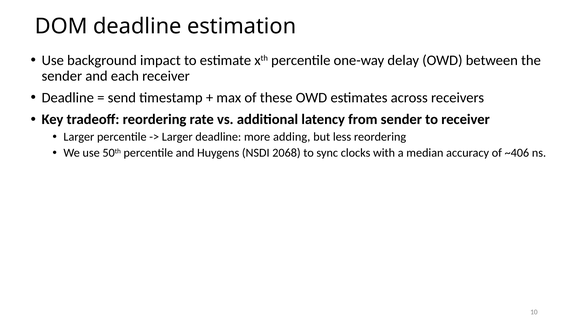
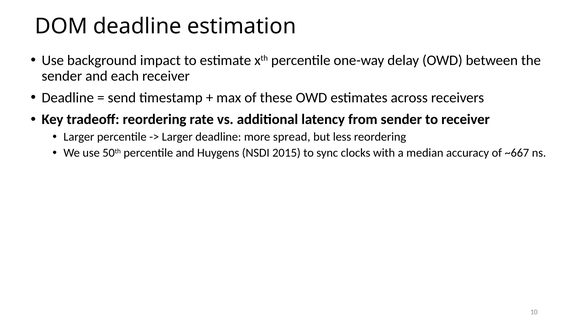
adding: adding -> spread
2068: 2068 -> 2015
~406: ~406 -> ~667
